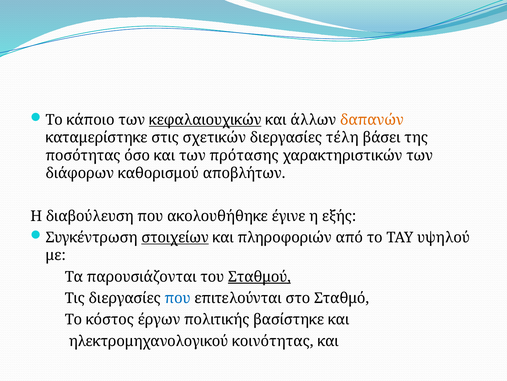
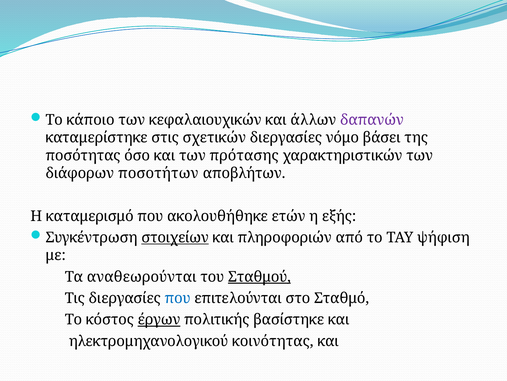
κεφαλαιουχικών underline: present -> none
δαπανών colour: orange -> purple
τέλη: τέλη -> νόμο
καθορισμού: καθορισμού -> ποσοτήτων
διαβούλευση: διαβούλευση -> καταμερισμό
έγινε: έγινε -> ετών
υψηλού: υψηλού -> ψήφιση
παρουσιάζονται: παρουσιάζονται -> αναθεωρούνται
έργων underline: none -> present
